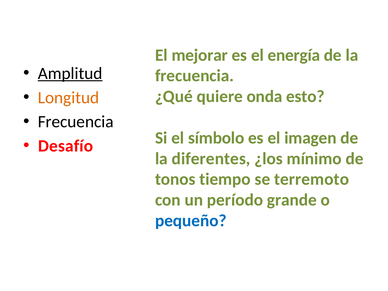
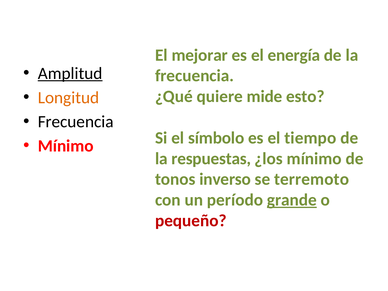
onda: onda -> mide
imagen: imagen -> tiempo
Desafío at (66, 146): Desafío -> Mínimo
diferentes: diferentes -> respuestas
tiempo: tiempo -> inverso
grande underline: none -> present
pequeño colour: blue -> red
